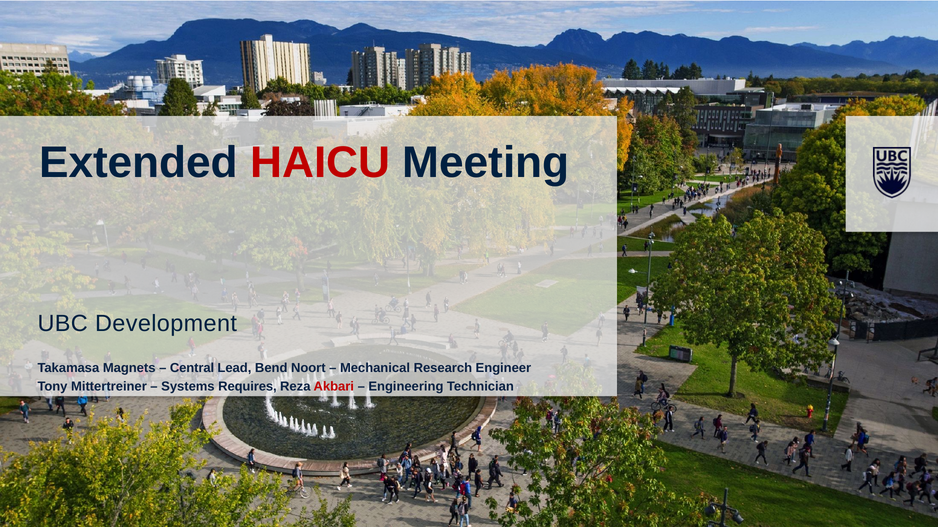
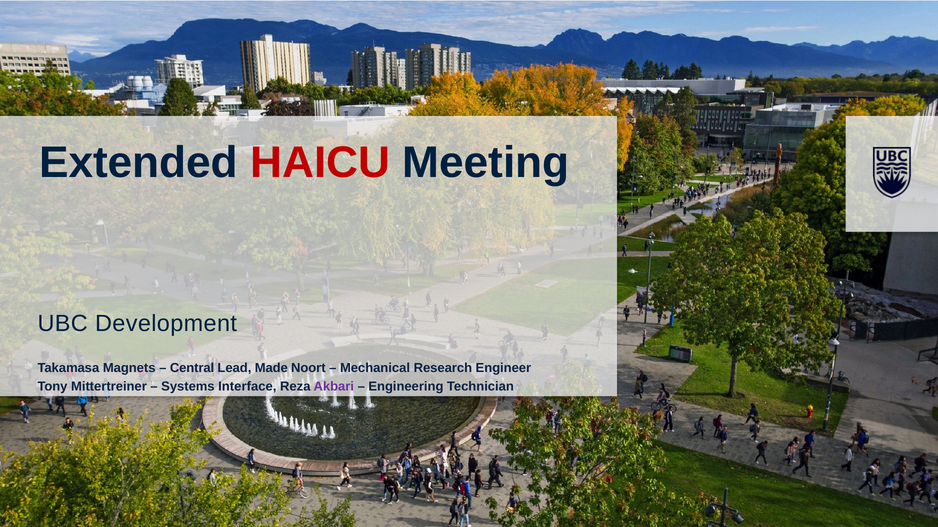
Bend: Bend -> Made
Requires: Requires -> Interface
Akbari colour: red -> purple
